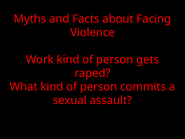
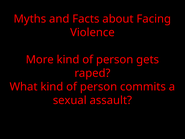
Work: Work -> More
